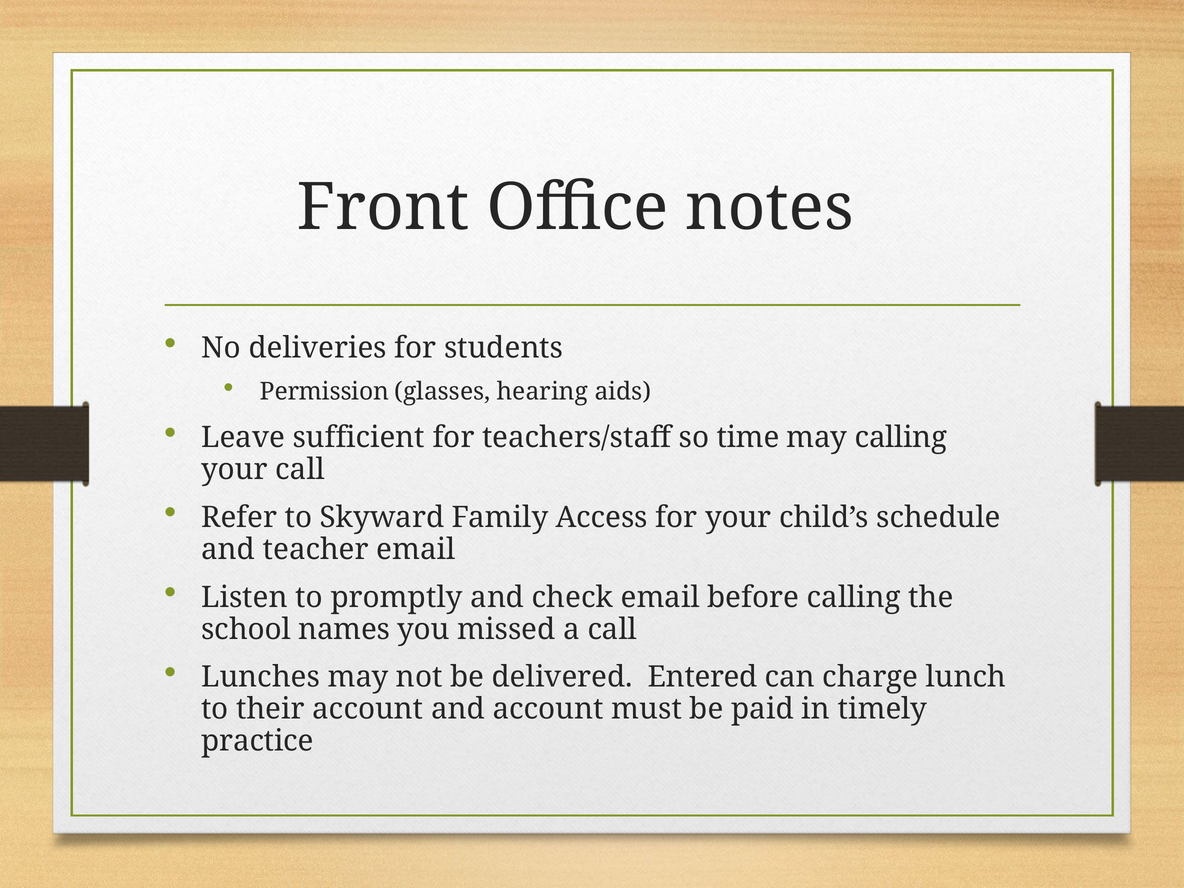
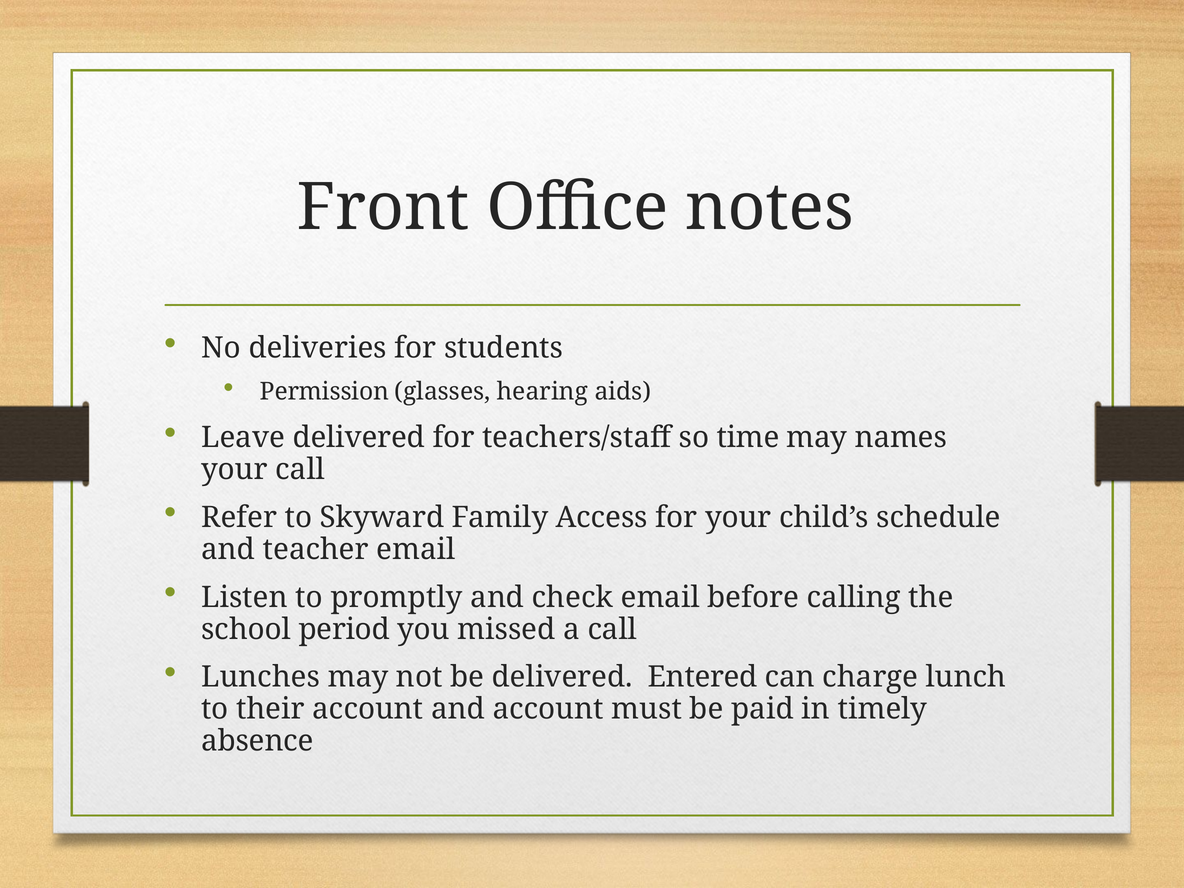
Leave sufficient: sufficient -> delivered
may calling: calling -> names
names: names -> period
practice: practice -> absence
